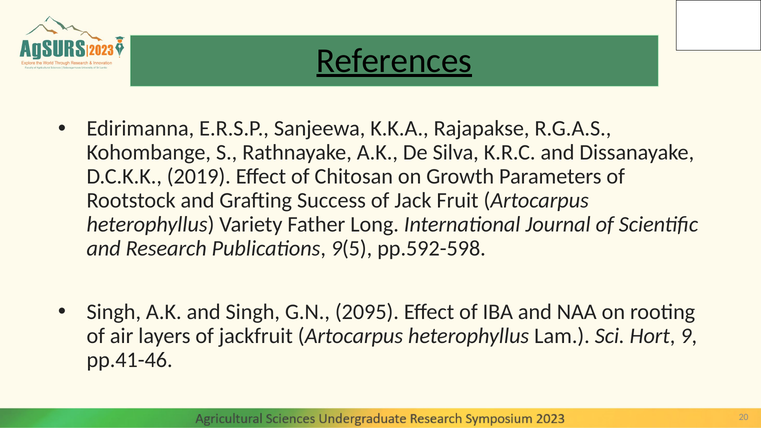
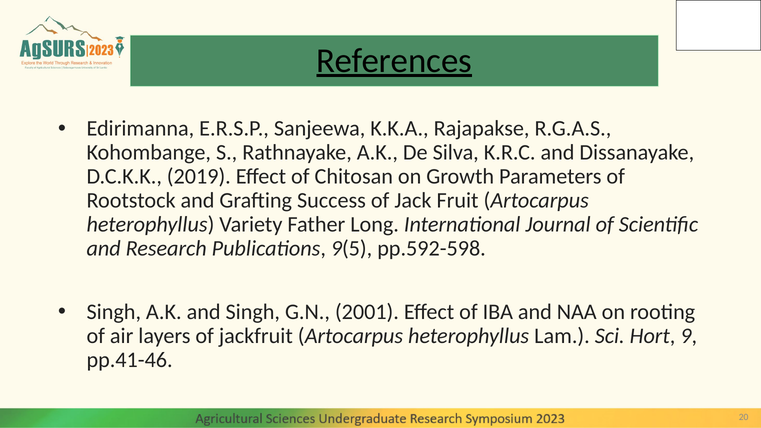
2095: 2095 -> 2001
